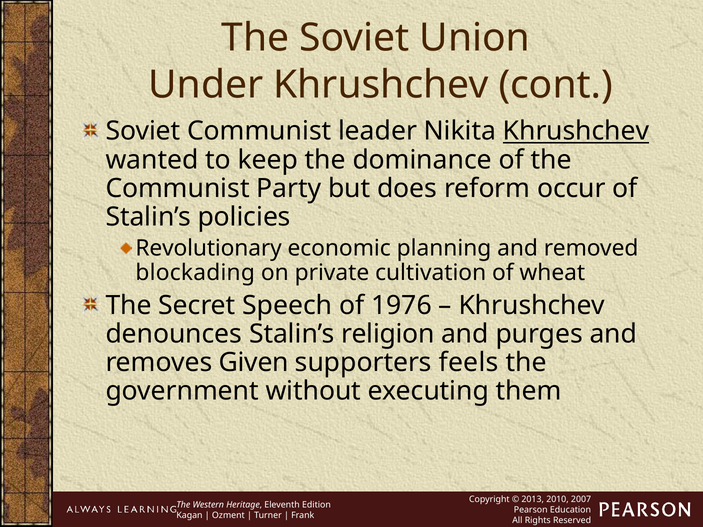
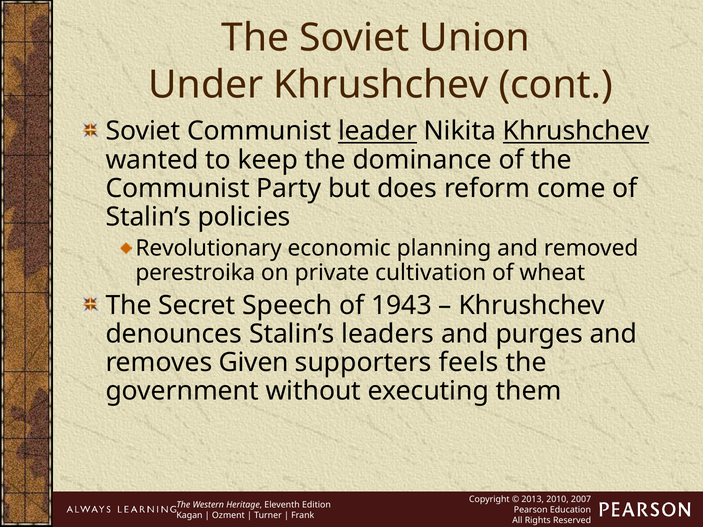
leader underline: none -> present
occur: occur -> come
blockading: blockading -> perestroika
1976: 1976 -> 1943
religion: religion -> leaders
